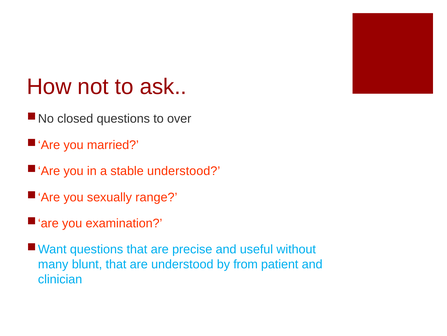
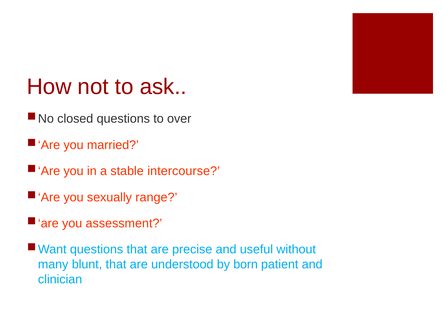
stable understood: understood -> intercourse
examination: examination -> assessment
from: from -> born
